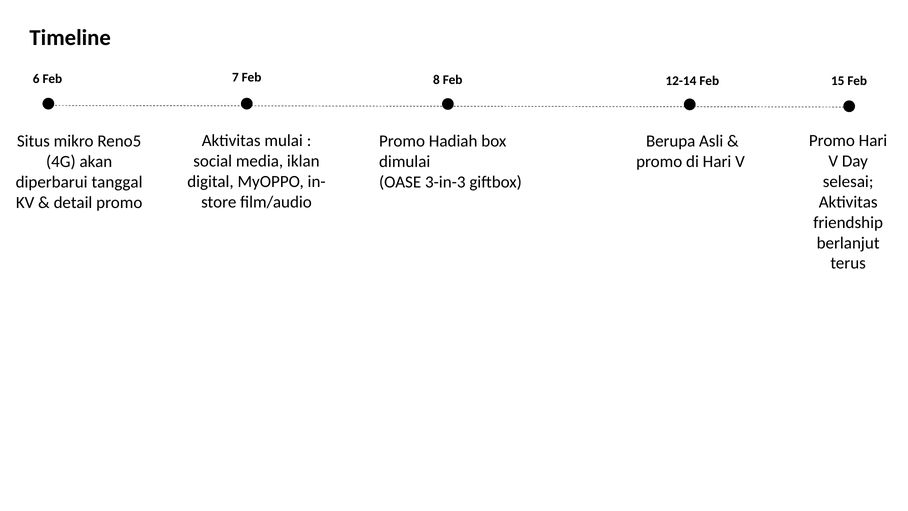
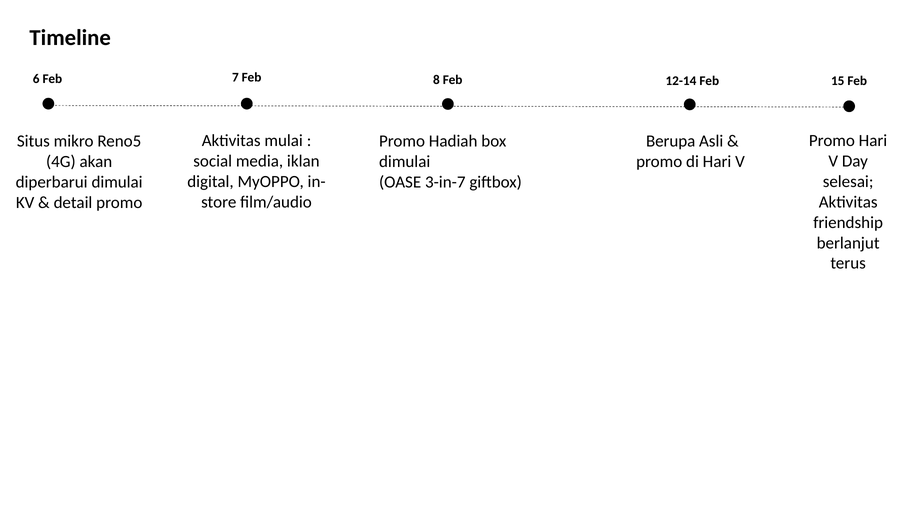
diperbarui tanggal: tanggal -> dimulai
3-in-3: 3-in-3 -> 3-in-7
